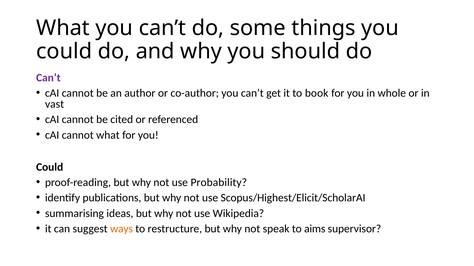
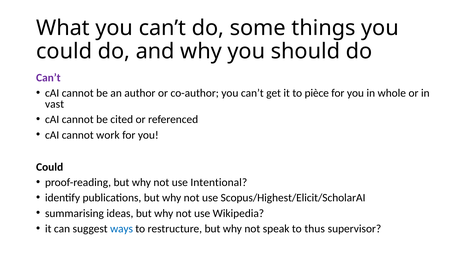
book: book -> pièce
cannot what: what -> work
Probability: Probability -> Intentional
ways colour: orange -> blue
aims: aims -> thus
